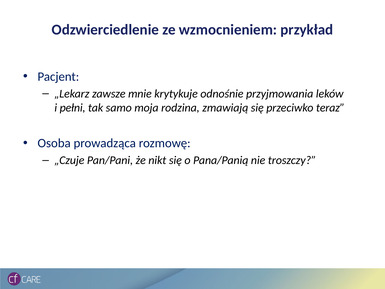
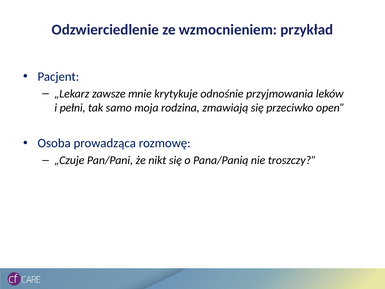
teraz: teraz -> open
